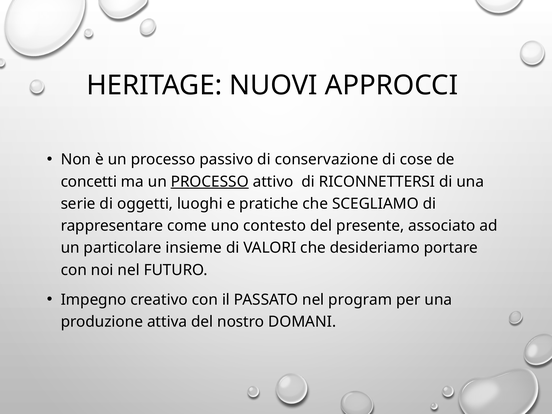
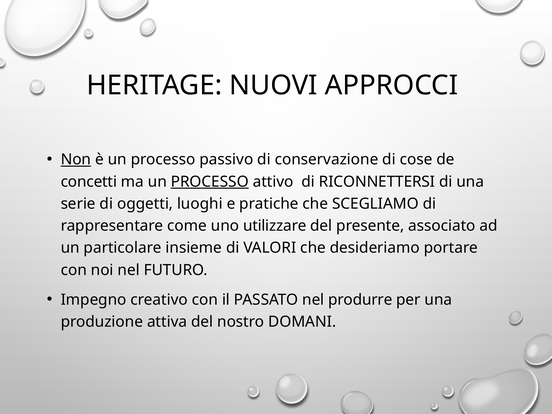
Non underline: none -> present
contesto: contesto -> utilizzare
program: program -> produrre
